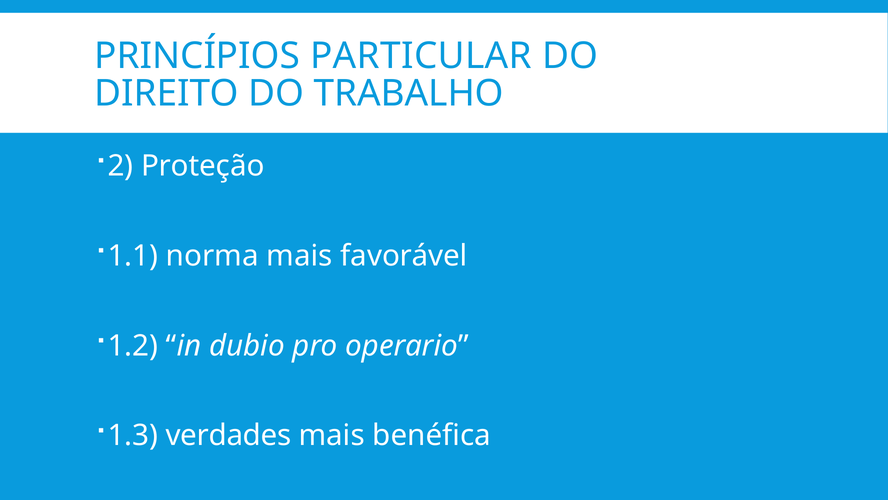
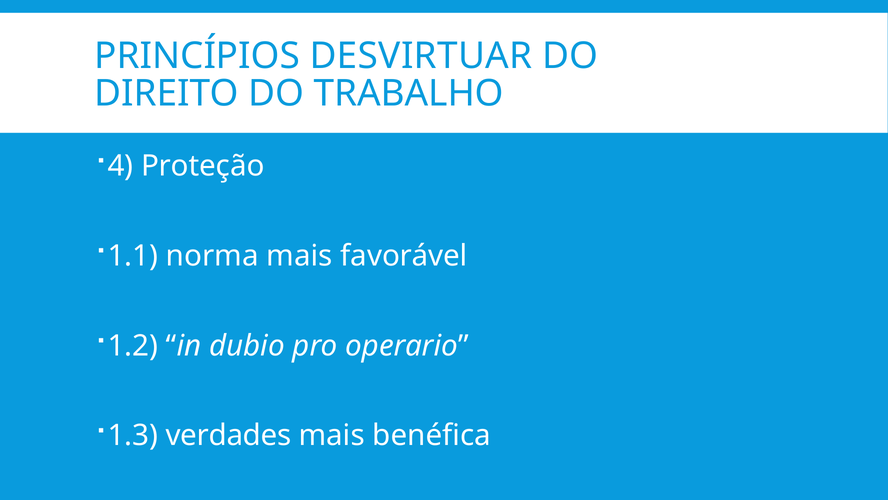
PARTICULAR: PARTICULAR -> DESVIRTUAR
2: 2 -> 4
